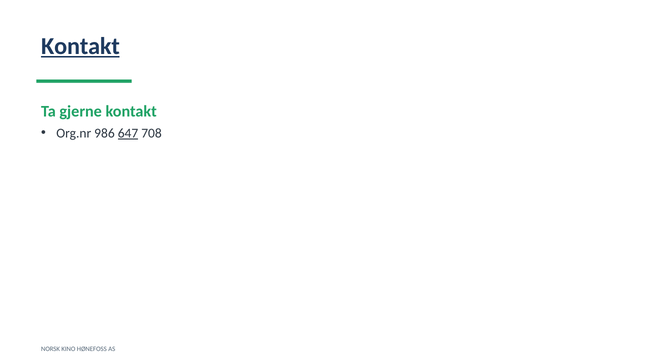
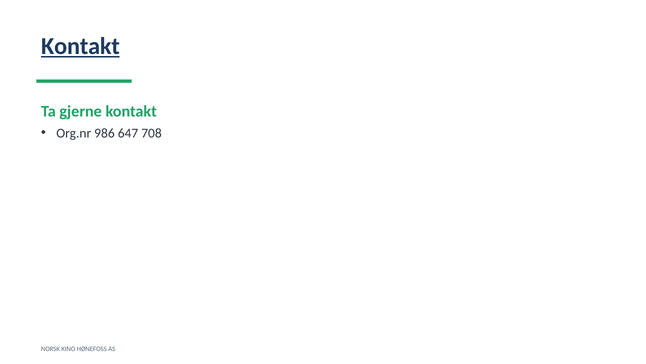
647 underline: present -> none
